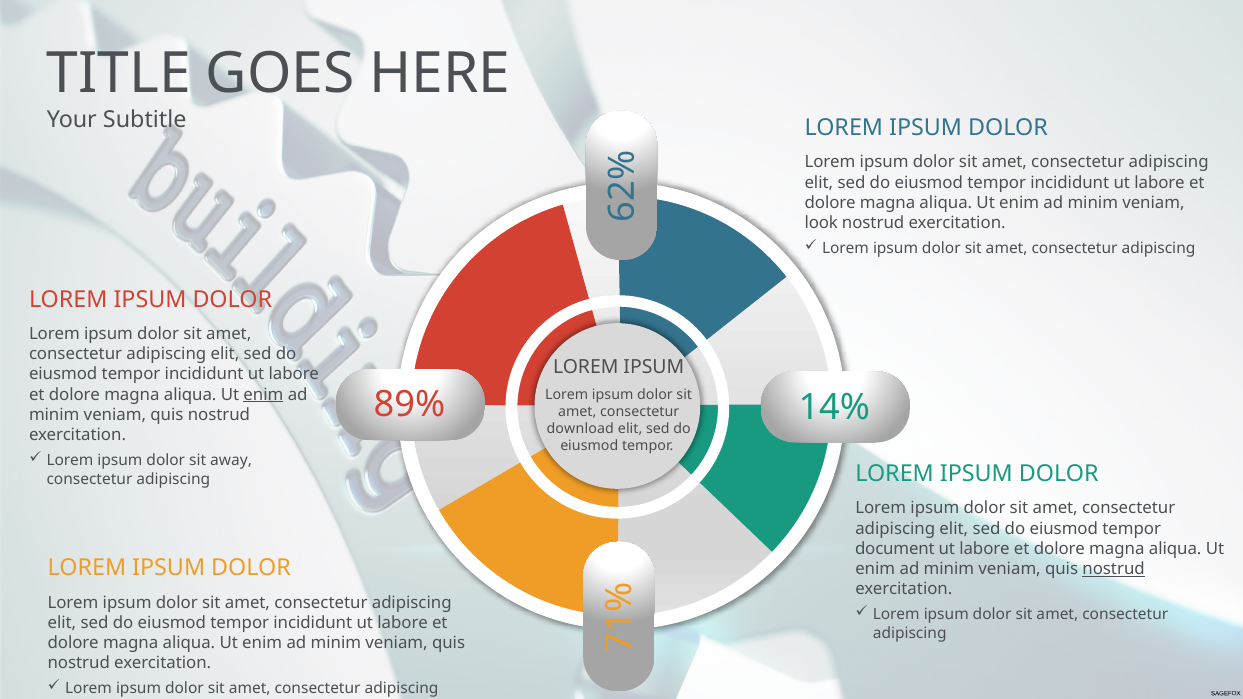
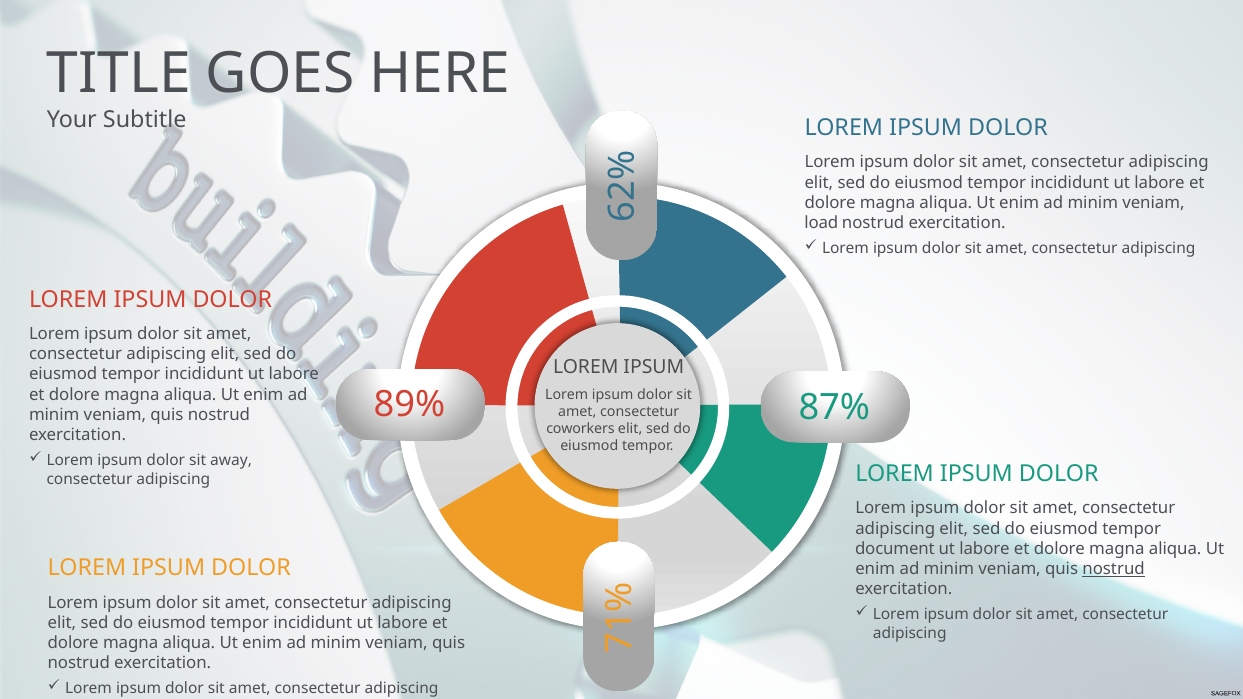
look: look -> load
enim at (263, 395) underline: present -> none
14%: 14% -> 87%
download: download -> coworkers
